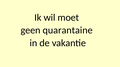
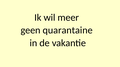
moet: moet -> meer
